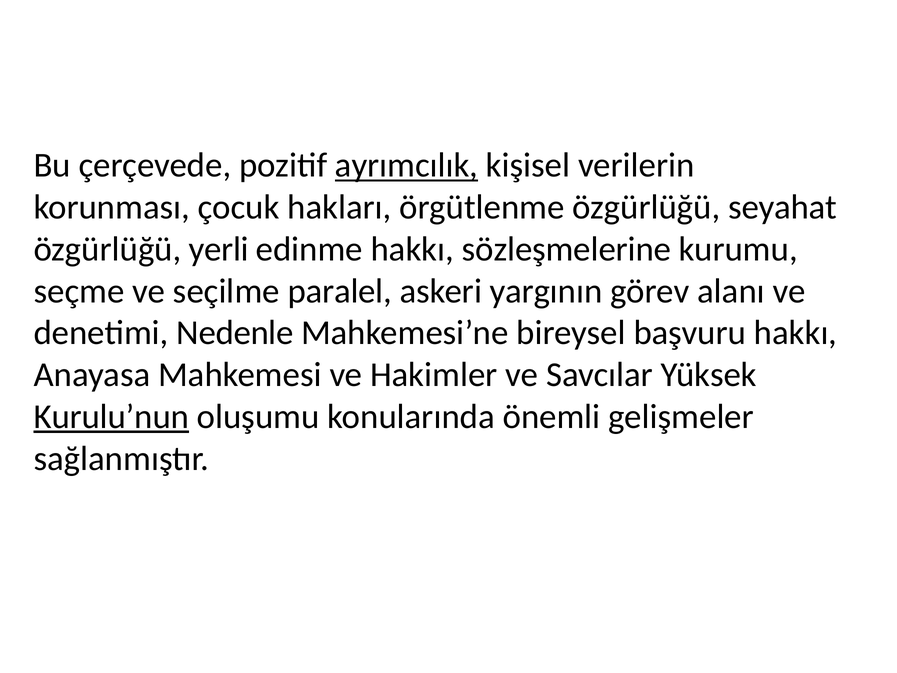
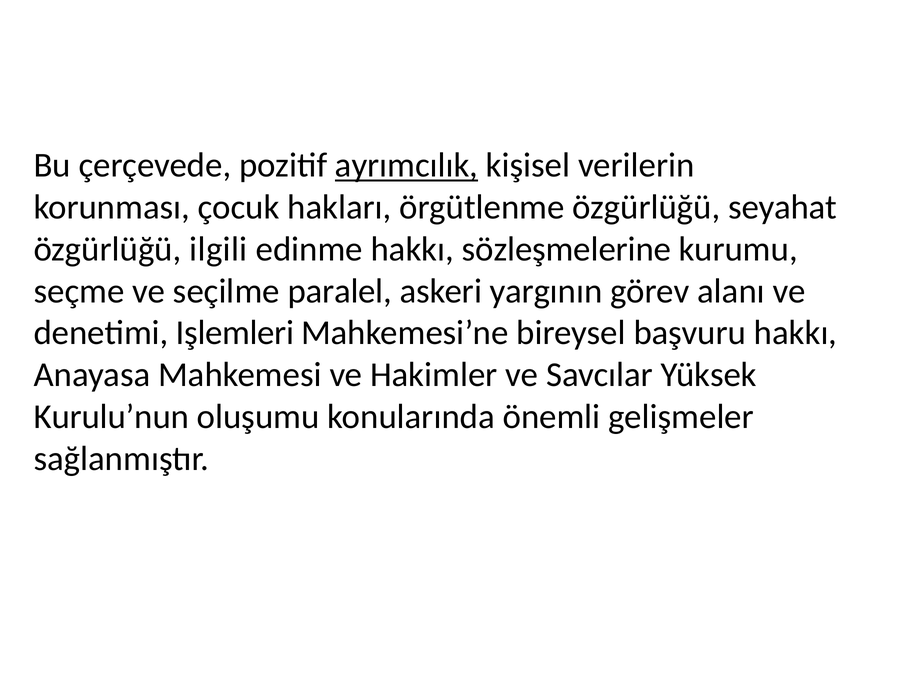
yerli: yerli -> ilgili
Nedenle: Nedenle -> Işlemleri
Kurulu’nun underline: present -> none
